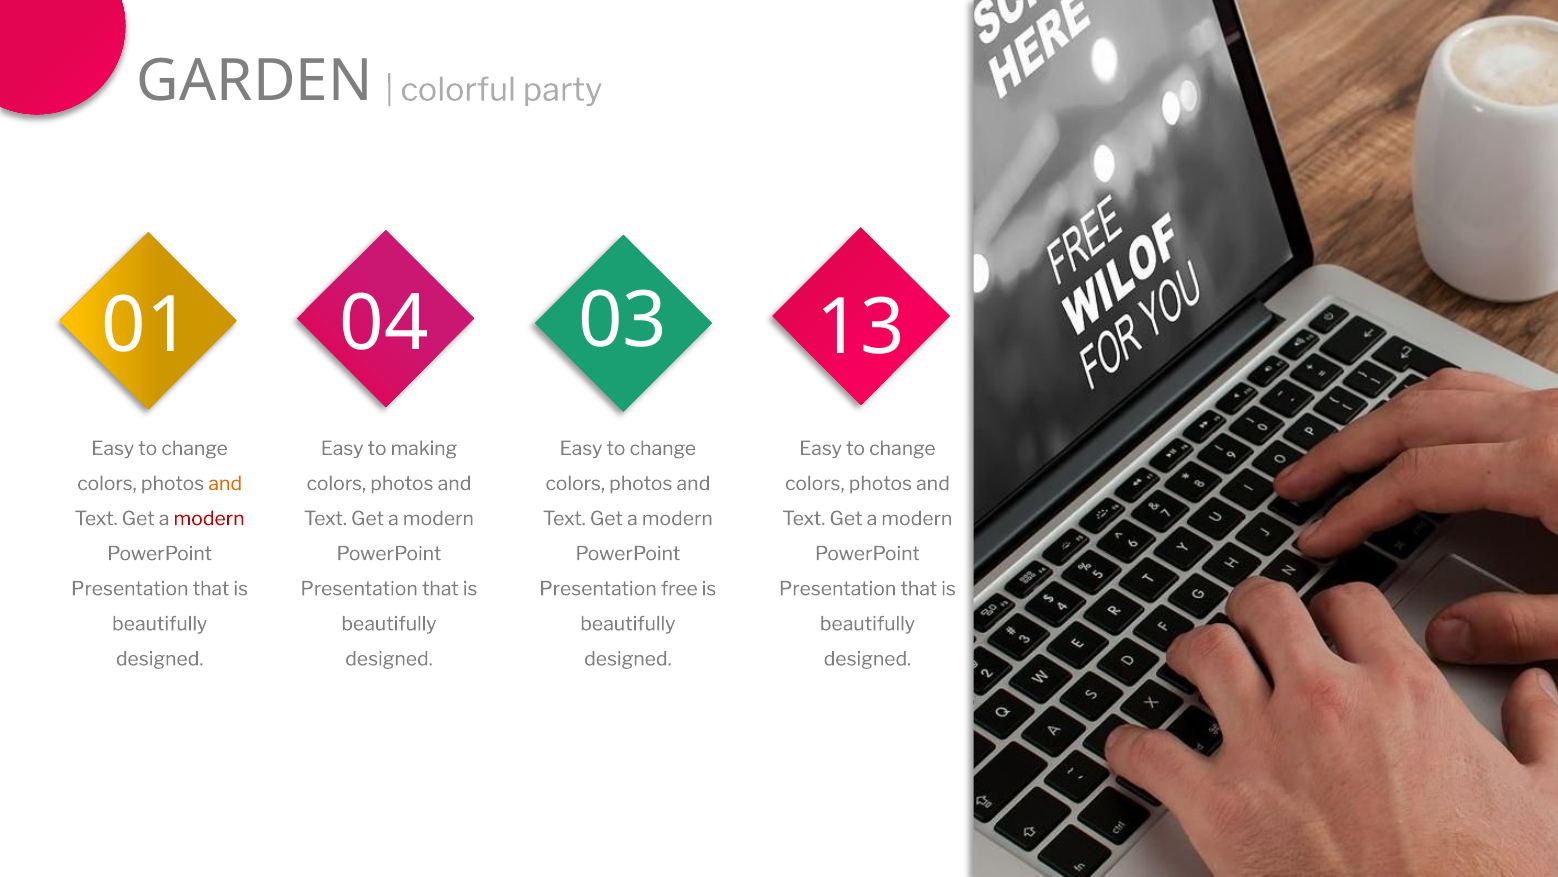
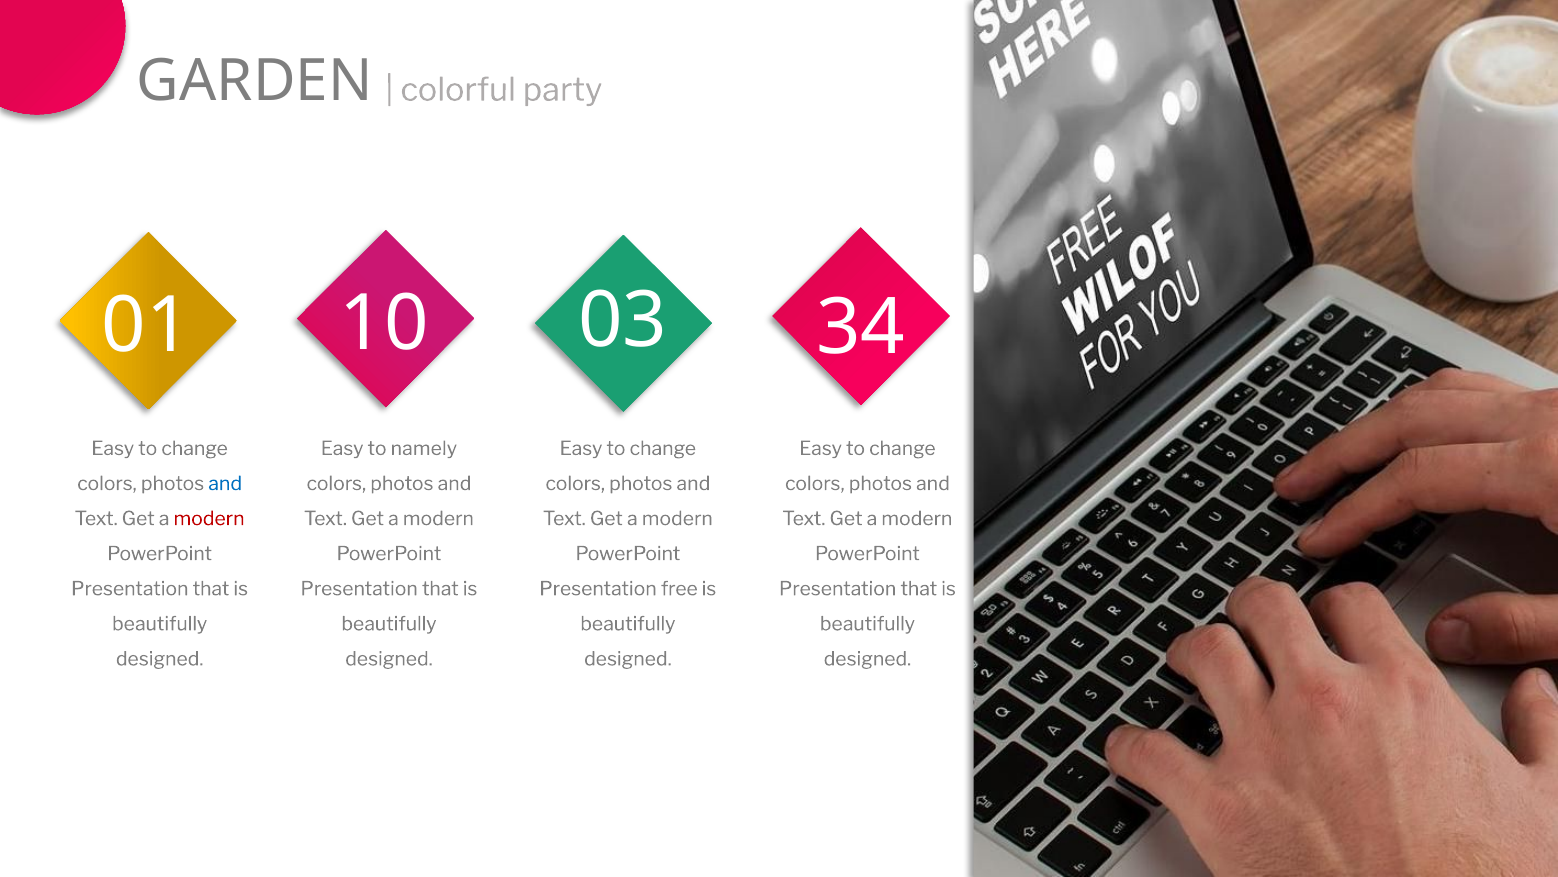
04: 04 -> 10
13: 13 -> 34
making: making -> namely
and at (225, 483) colour: orange -> blue
